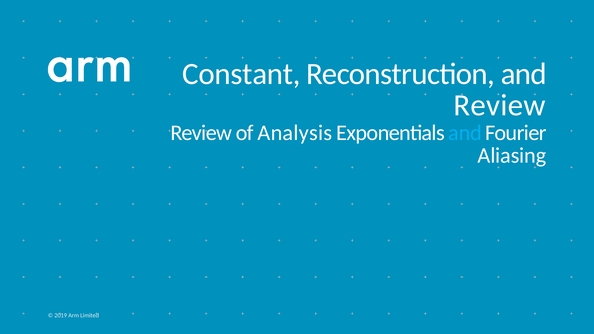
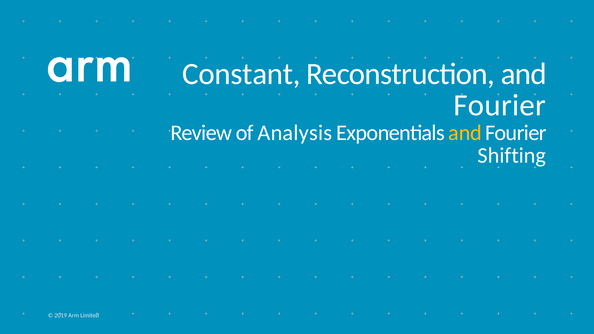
Review at (500, 105): Review -> Fourier
and at (465, 133) colour: light blue -> yellow
Aliasing: Aliasing -> Shifting
